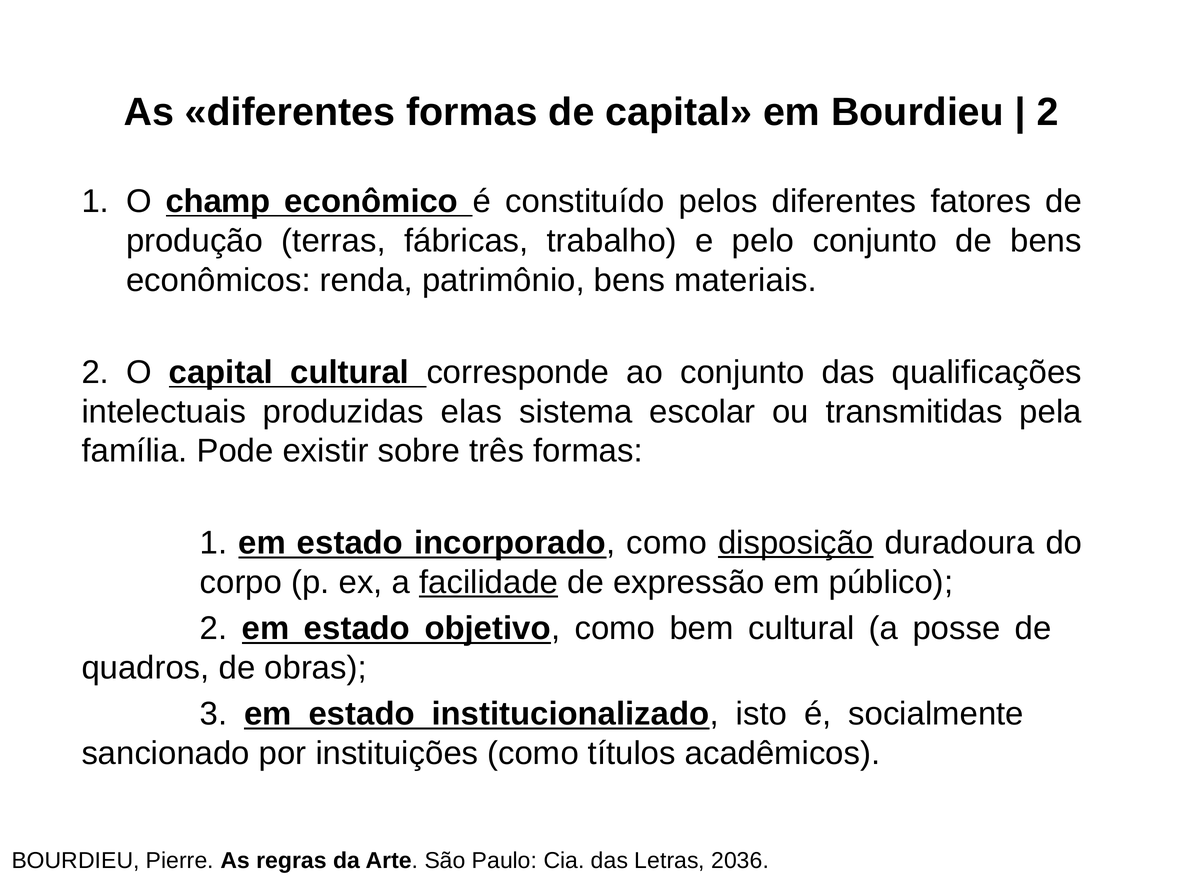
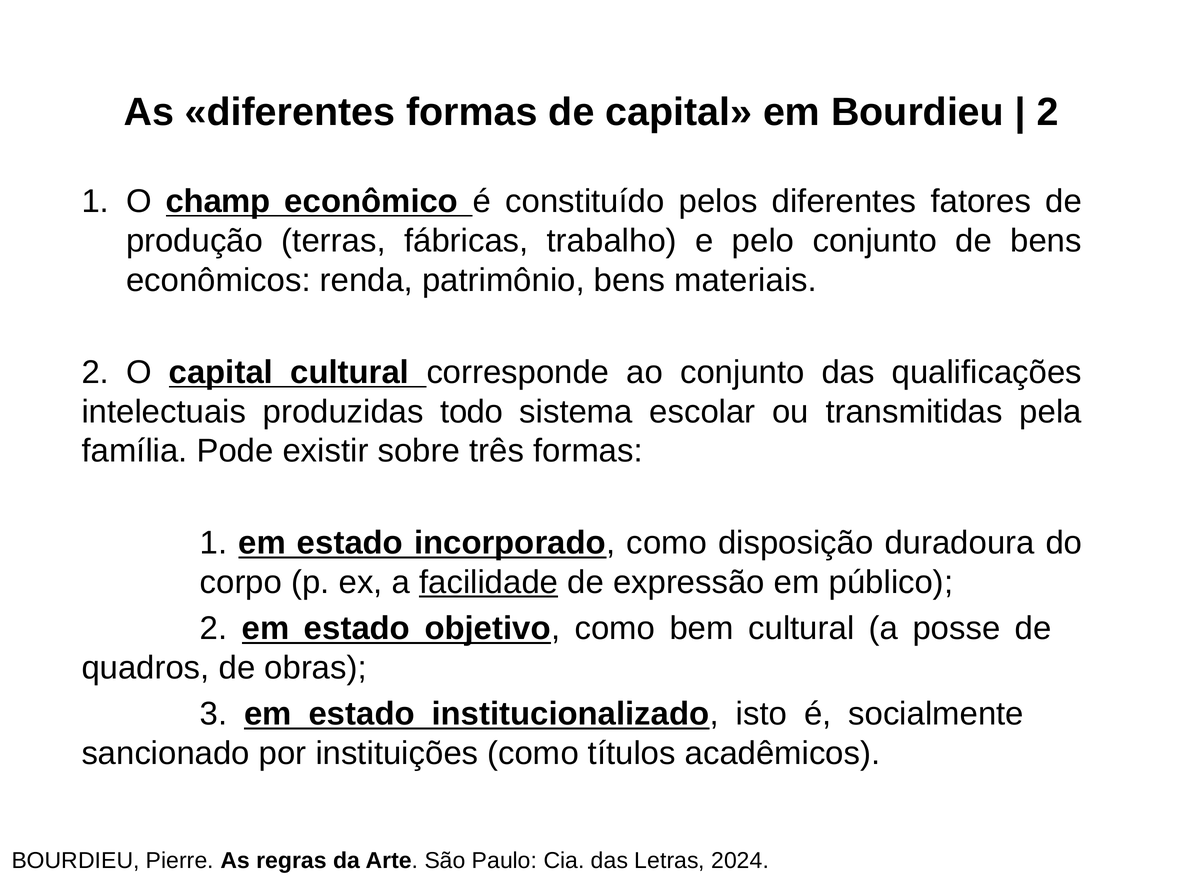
elas: elas -> todo
disposição underline: present -> none
2036: 2036 -> 2024
